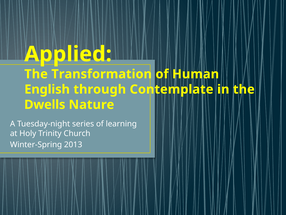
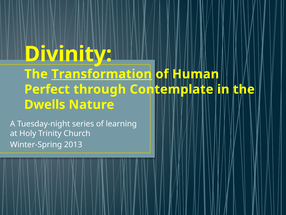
Applied: Applied -> Divinity
Transformation underline: none -> present
English: English -> Perfect
